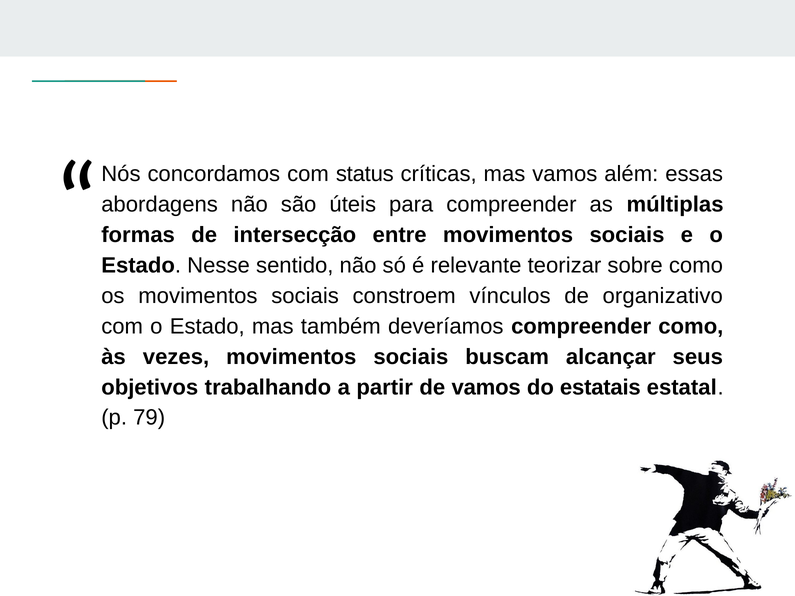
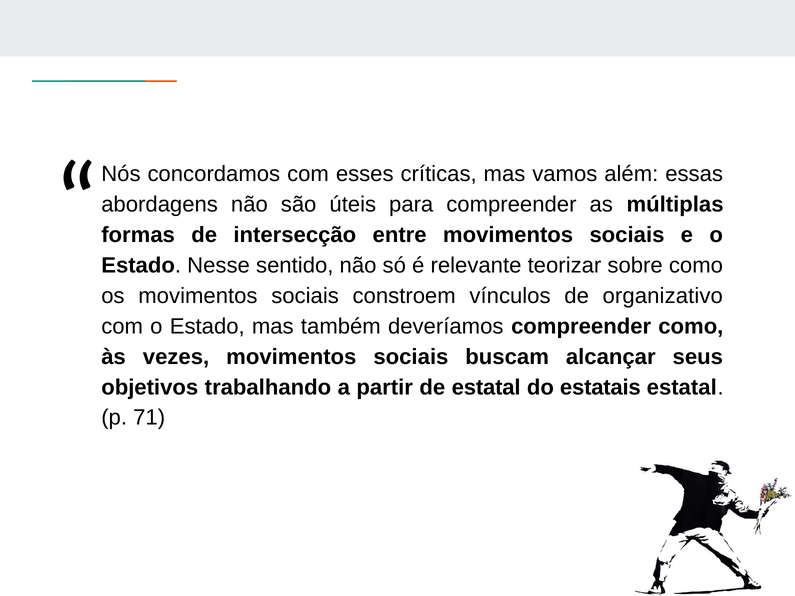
status: status -> esses
de vamos: vamos -> estatal
79: 79 -> 71
